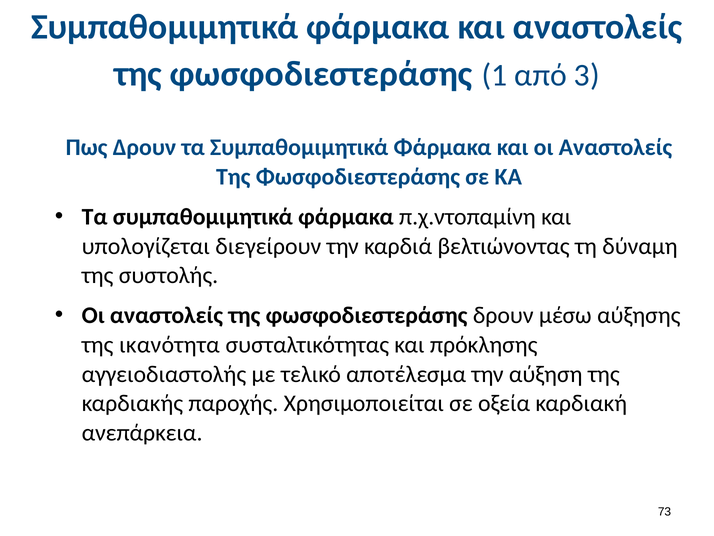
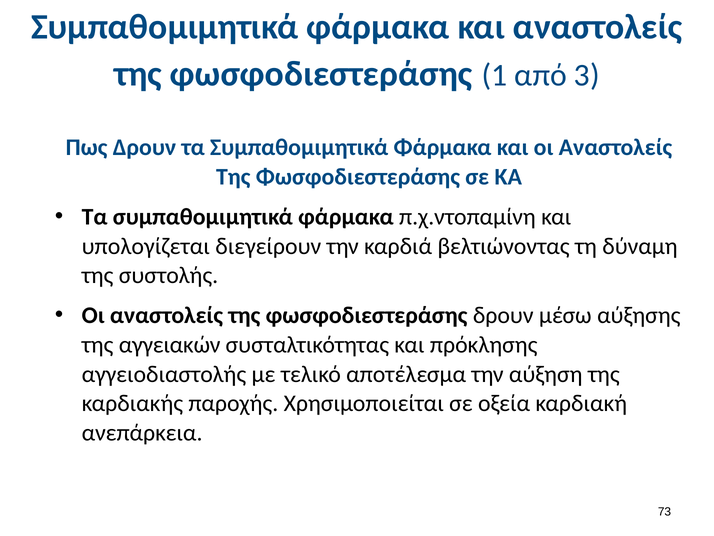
ικανότητα: ικανότητα -> αγγειακών
